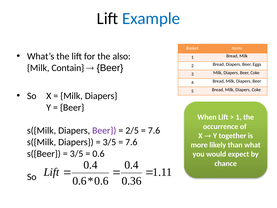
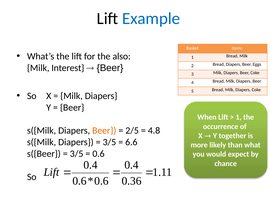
Contain: Contain -> Interest
Beer at (104, 130) colour: purple -> orange
7.6 at (154, 130): 7.6 -> 4.8
7.6 at (131, 142): 7.6 -> 6.6
